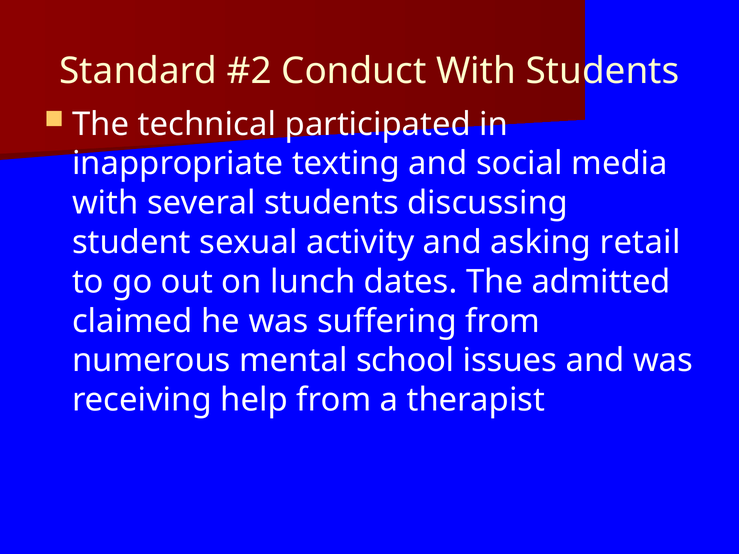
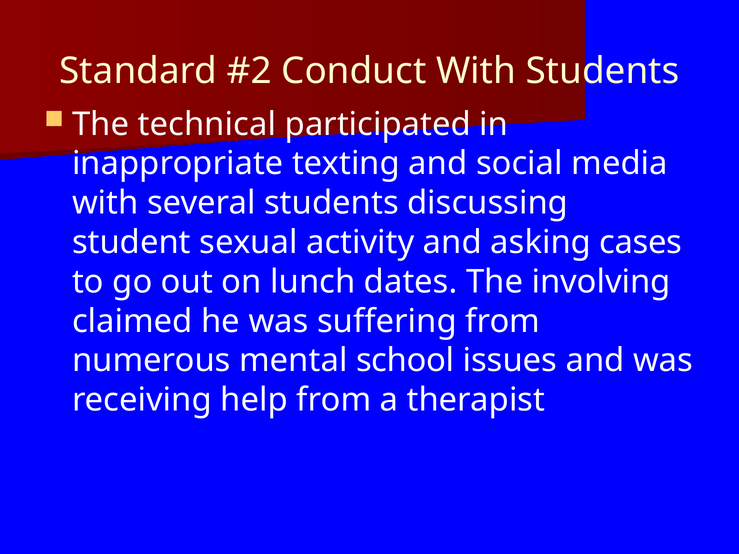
retail: retail -> cases
admitted: admitted -> involving
